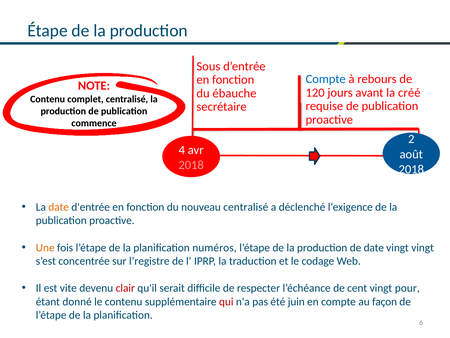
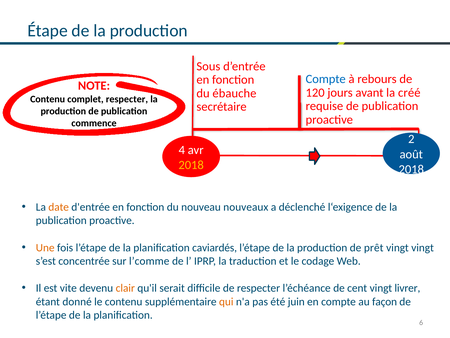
complet centralisé: centralisé -> respecter
2018 at (191, 165) colour: pink -> yellow
nouveau centralisé: centralisé -> nouveaux
numéros: numéros -> caviardés
de date: date -> prêt
l’registre: l’registre -> l’comme
clair colour: red -> orange
pour: pour -> livrer
qui colour: red -> orange
